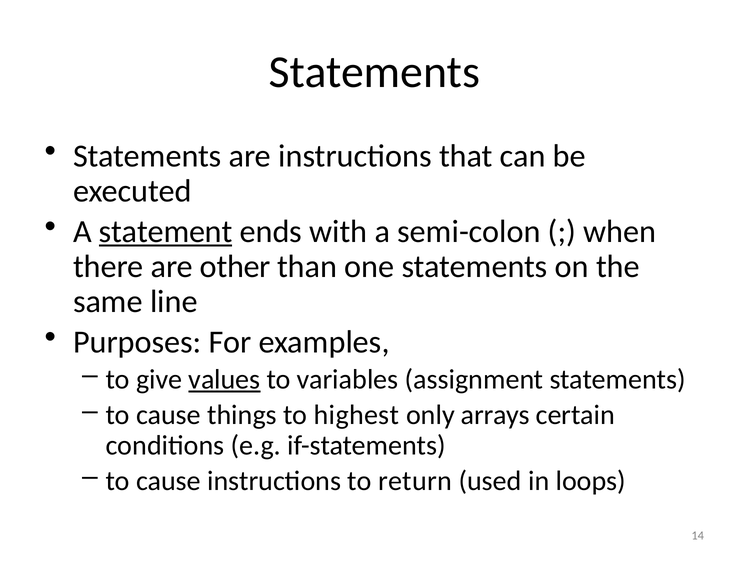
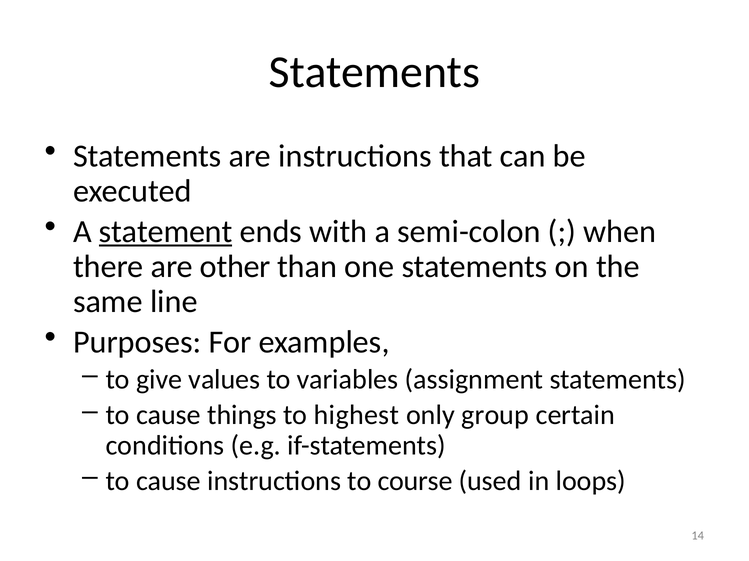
values underline: present -> none
arrays: arrays -> group
return: return -> course
